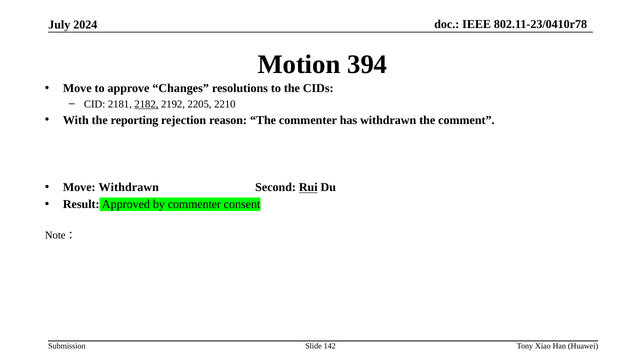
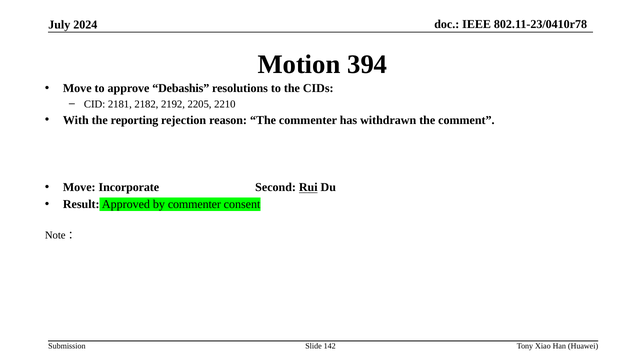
Changes: Changes -> Debashis
2182 underline: present -> none
Move Withdrawn: Withdrawn -> Incorporate
